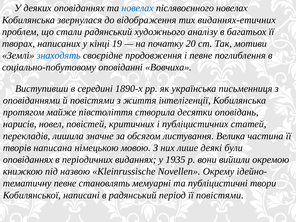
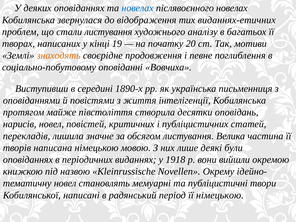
стали радянський: радянський -> листування
знаходять colour: blue -> orange
1935: 1935 -> 1918
певне at (65, 183): певне -> новел
її повістями: повістями -> німецькою
